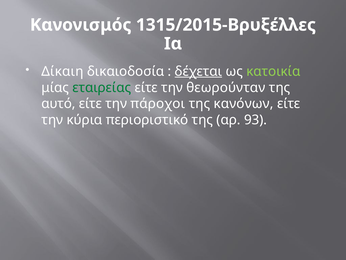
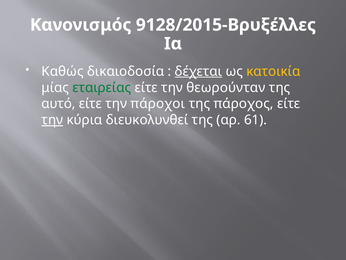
1315/2015-Βρυξέλλες: 1315/2015-Βρυξέλλες -> 9128/2015-Βρυξέλλες
Δίκαιη: Δίκαιη -> Καθώς
κατοικία colour: light green -> yellow
κανόνων: κανόνων -> πάροχος
την at (52, 120) underline: none -> present
περιοριστικό: περιοριστικό -> διευκολυνθεί
93: 93 -> 61
